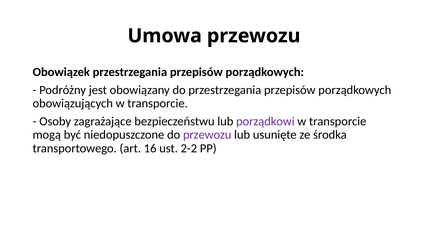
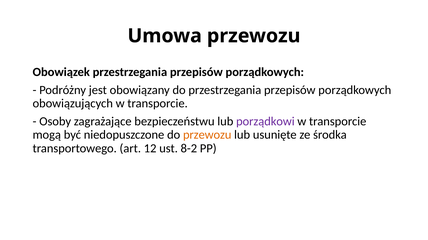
przewozu at (207, 135) colour: purple -> orange
16: 16 -> 12
2-2: 2-2 -> 8-2
